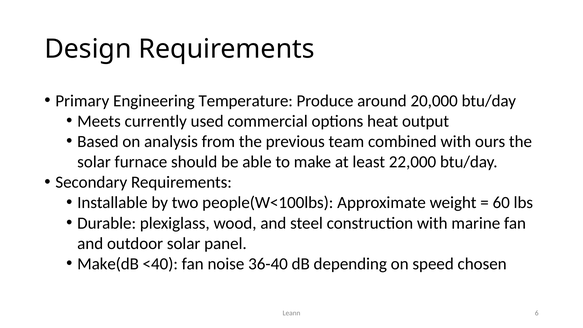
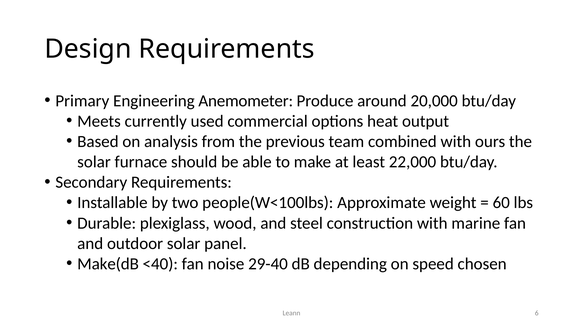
Temperature: Temperature -> Anemometer
36-40: 36-40 -> 29-40
